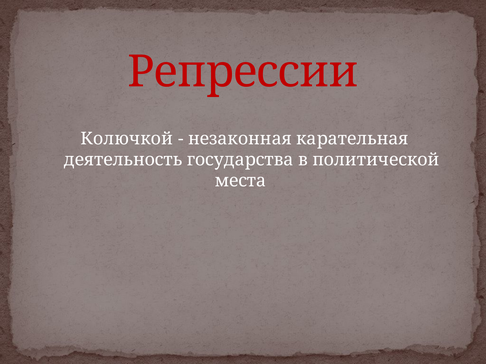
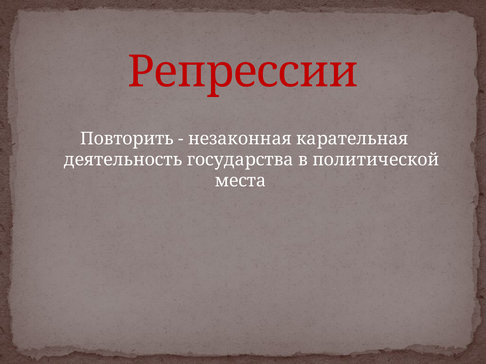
Колючкой: Колючкой -> Повторить
